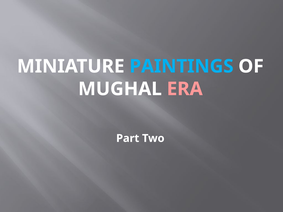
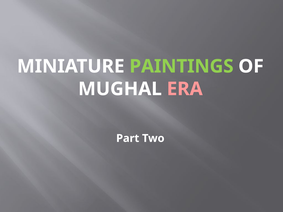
PAINTINGS colour: light blue -> light green
